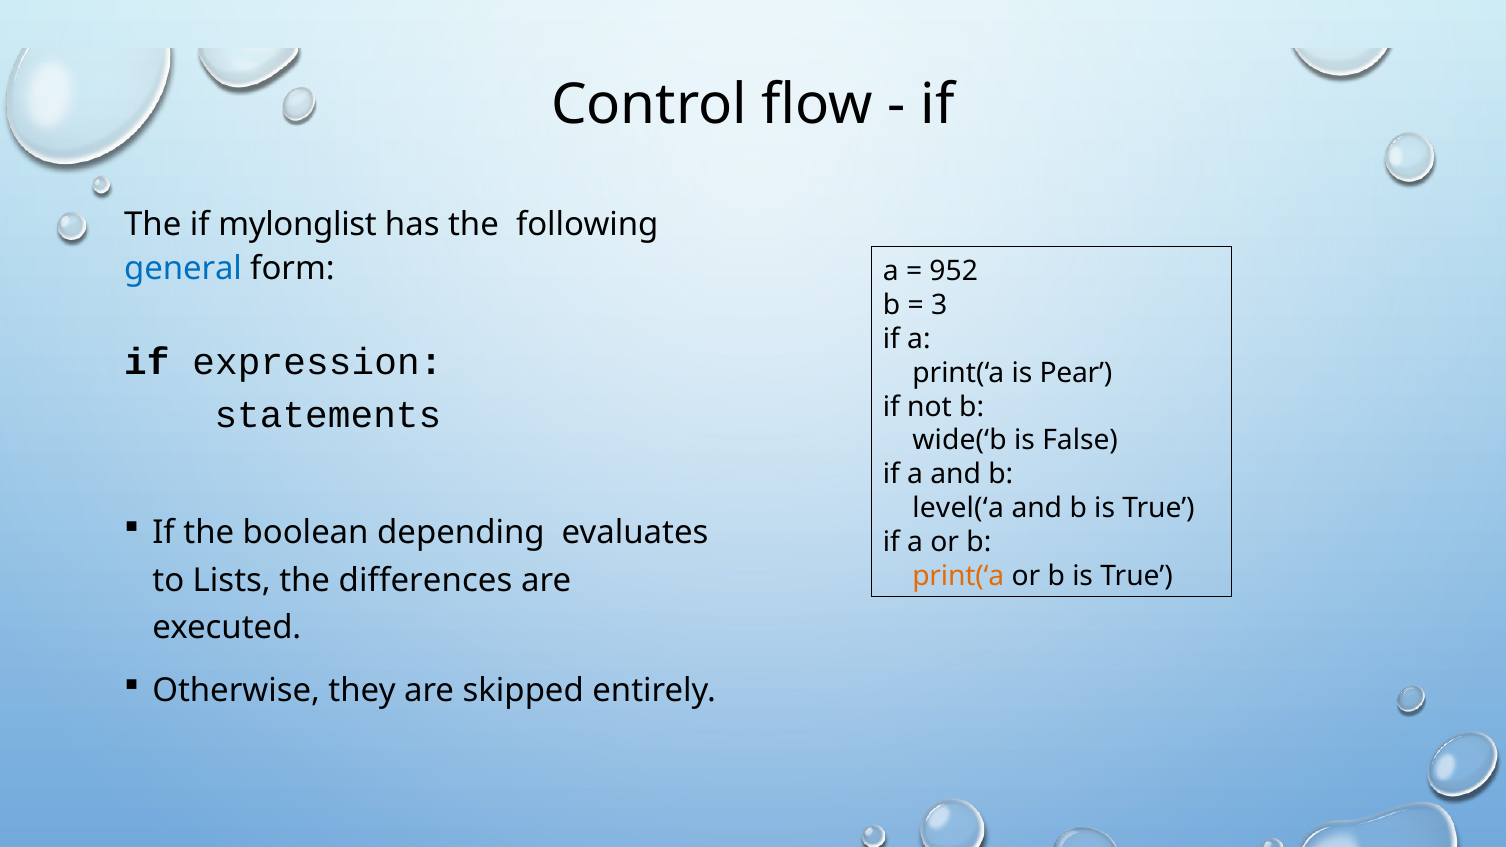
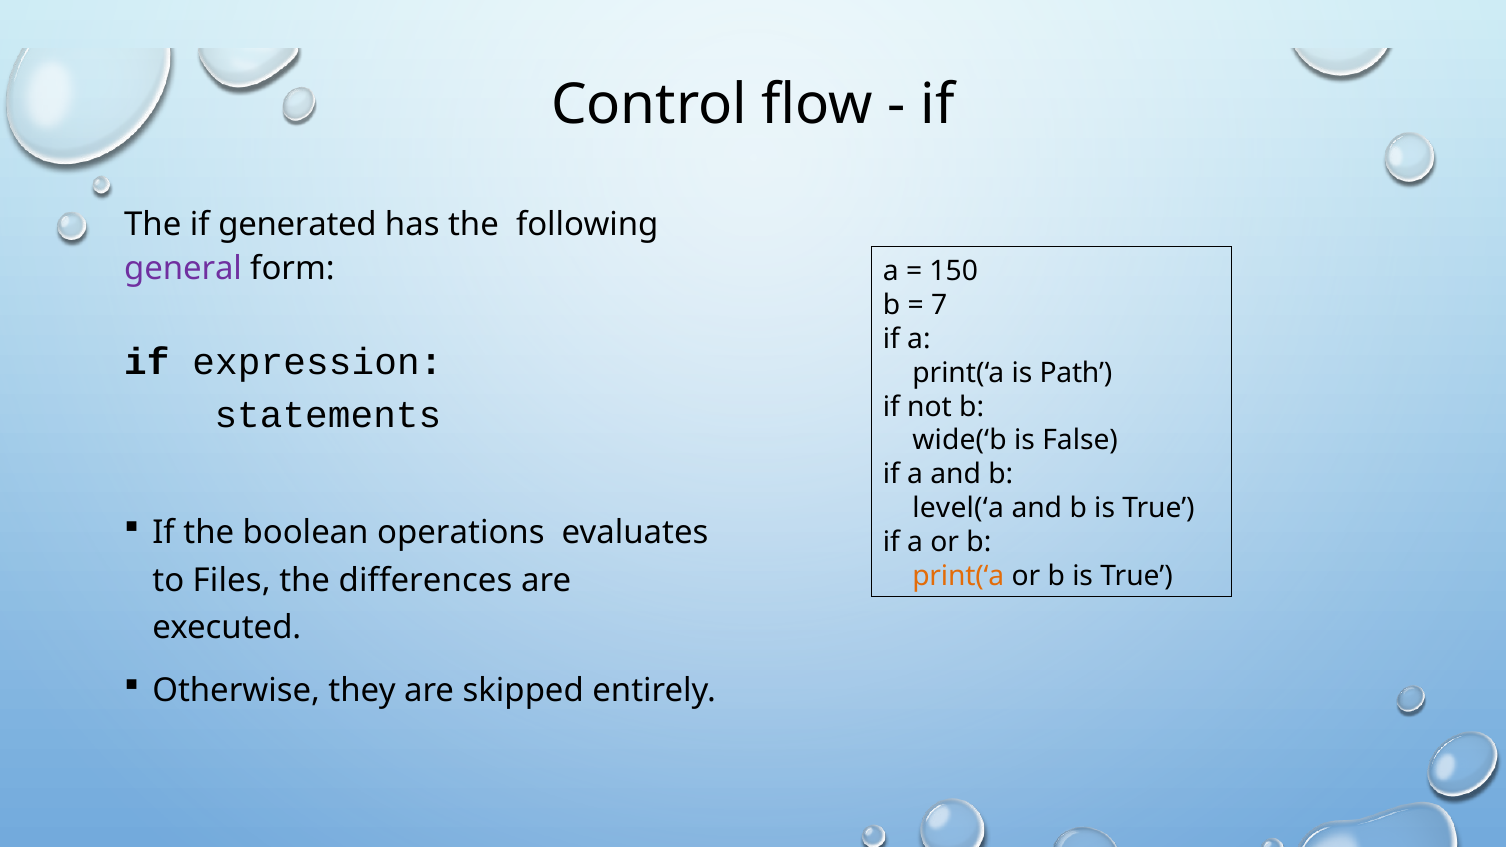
mylonglist: mylonglist -> generated
general colour: blue -> purple
952: 952 -> 150
3: 3 -> 7
Pear: Pear -> Path
depending: depending -> operations
Lists: Lists -> Files
